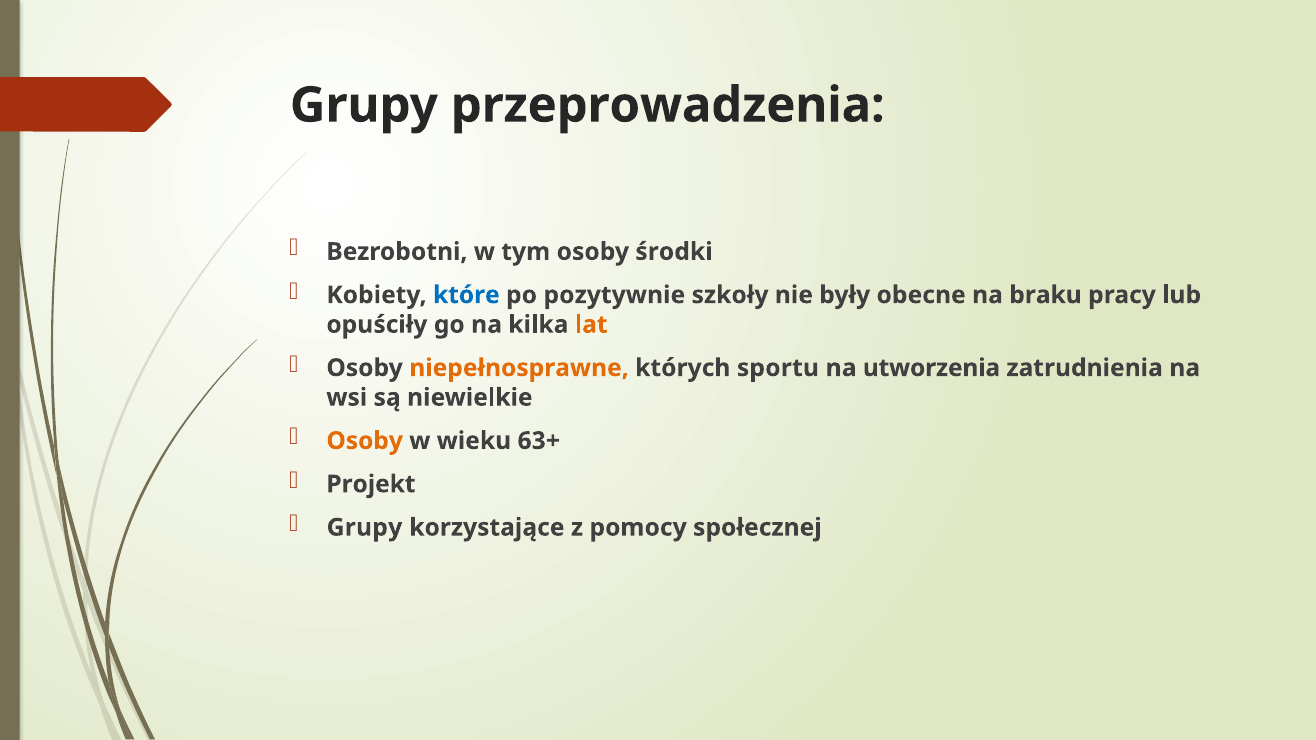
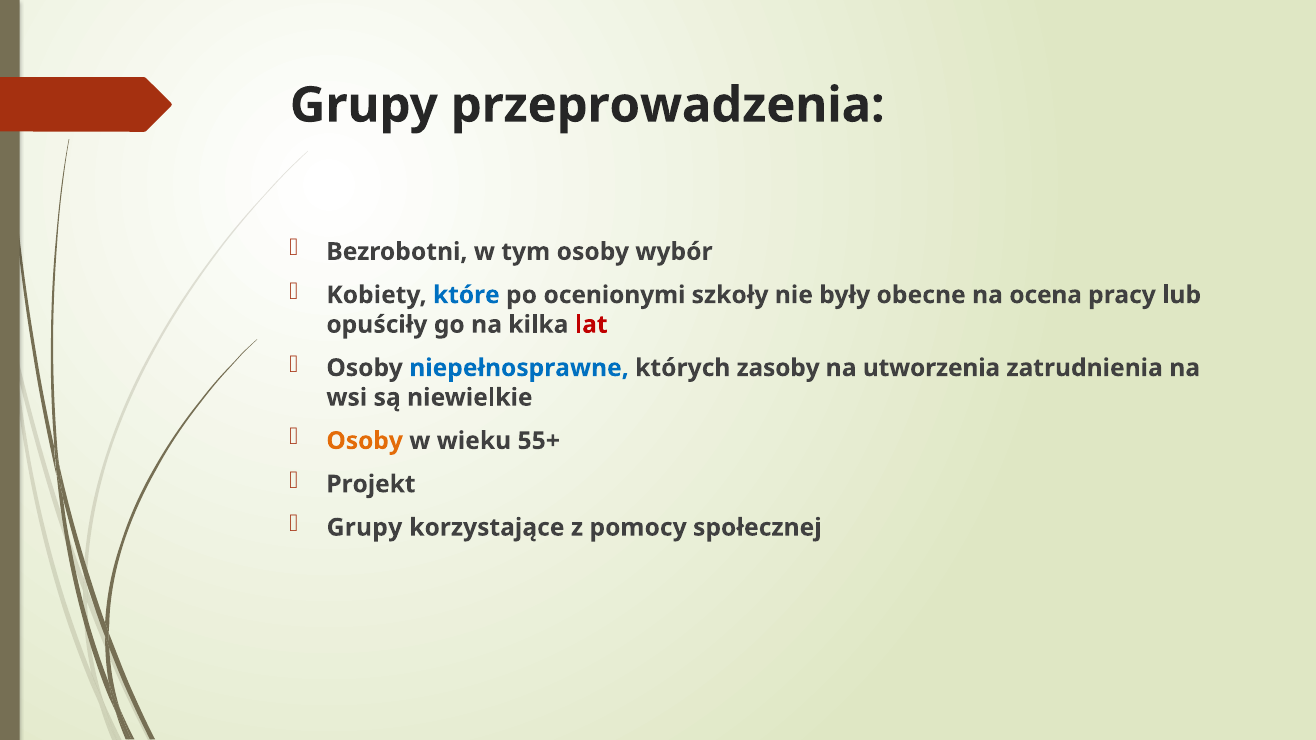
środki: środki -> wybór
pozytywnie: pozytywnie -> ocenionymi
braku: braku -> ocena
lat colour: orange -> red
niepełnosprawne colour: orange -> blue
sportu: sportu -> zasoby
63+: 63+ -> 55+
